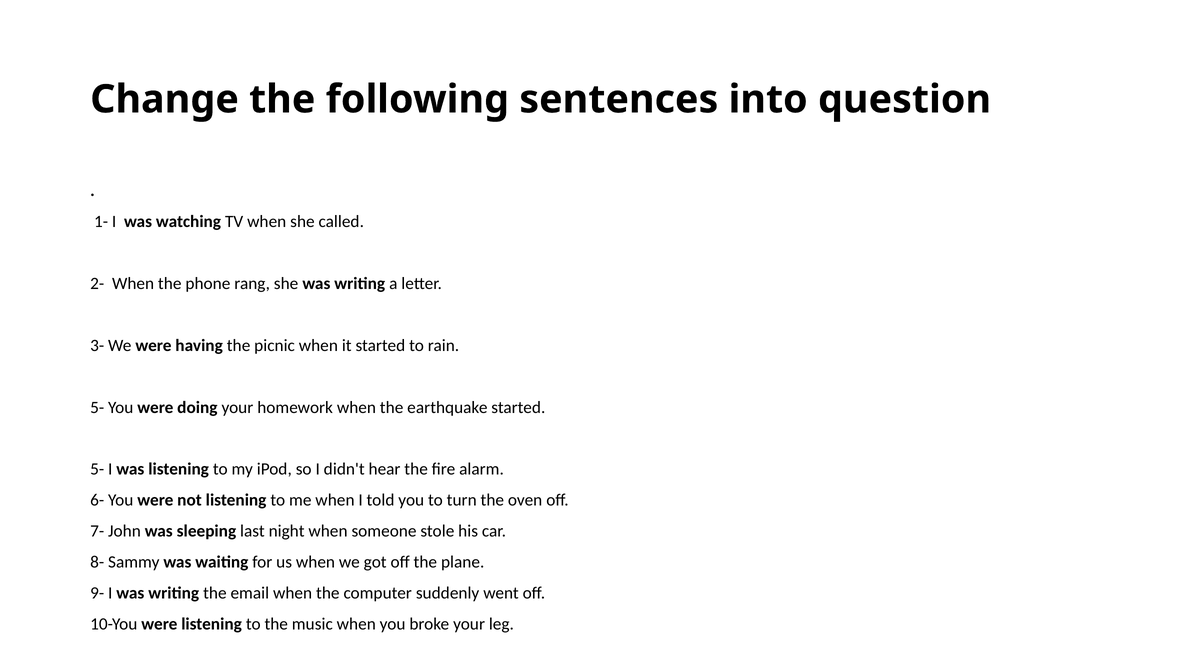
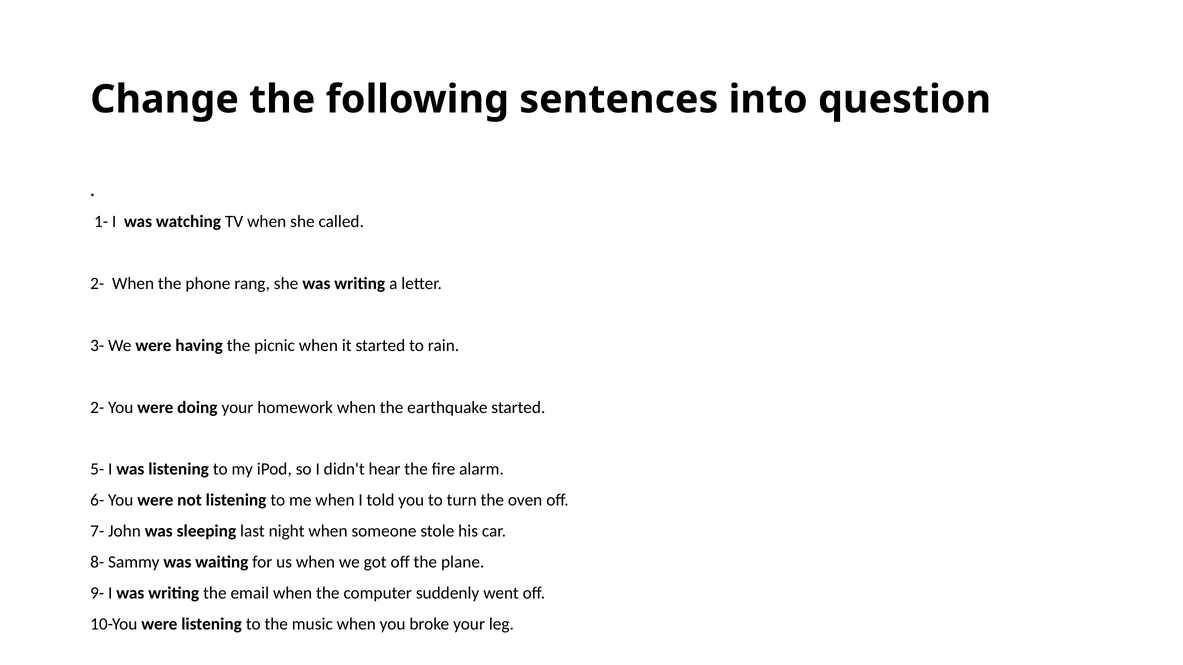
5- at (97, 408): 5- -> 2-
